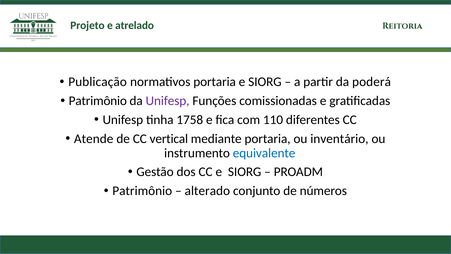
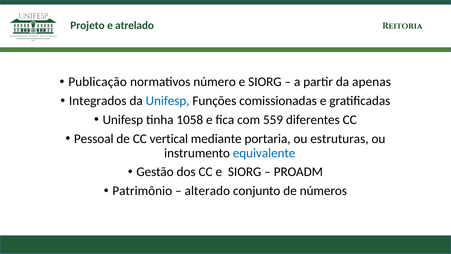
normativos portaria: portaria -> número
poderá: poderá -> apenas
Patrimônio at (98, 101): Patrimônio -> Integrados
Unifesp at (168, 101) colour: purple -> blue
1758: 1758 -> 1058
110: 110 -> 559
Atende: Atende -> Pessoal
inventário: inventário -> estruturas
